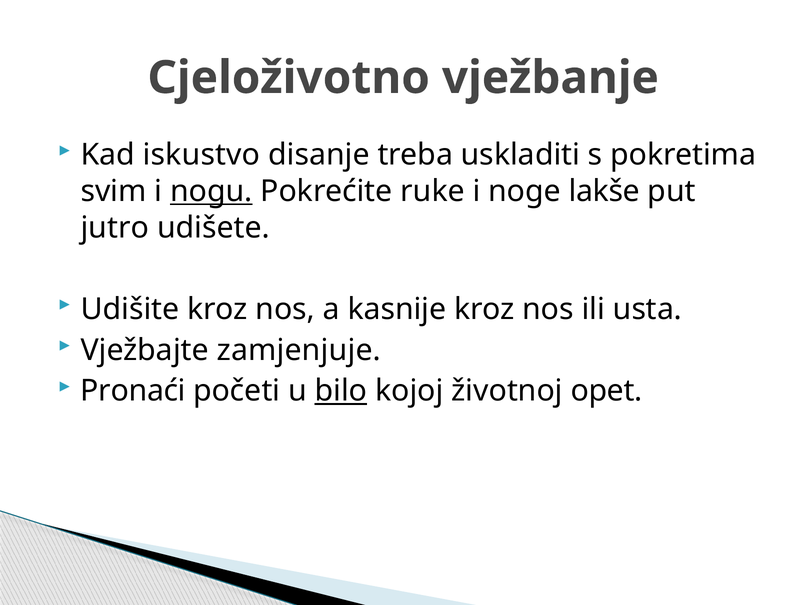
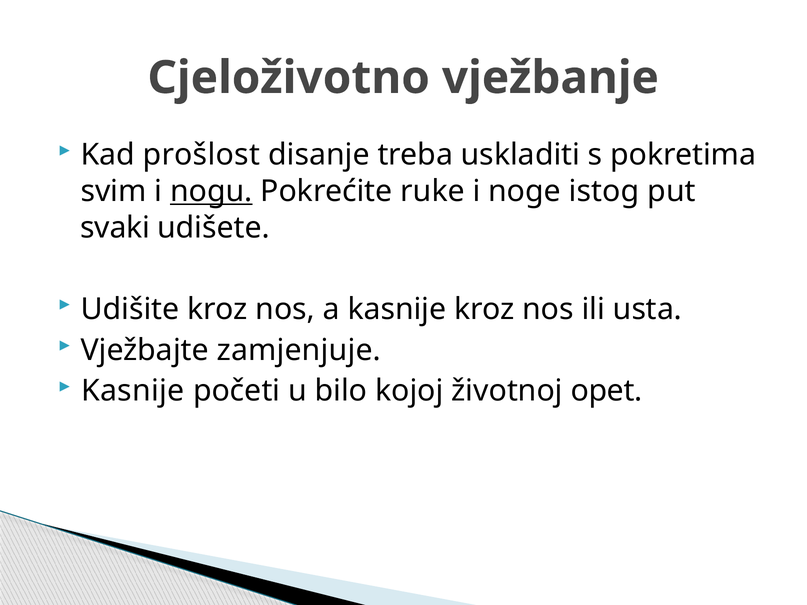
iskustvo: iskustvo -> prošlost
lakše: lakše -> istog
jutro: jutro -> svaki
Pronaći at (133, 391): Pronaći -> Kasnije
bilo underline: present -> none
